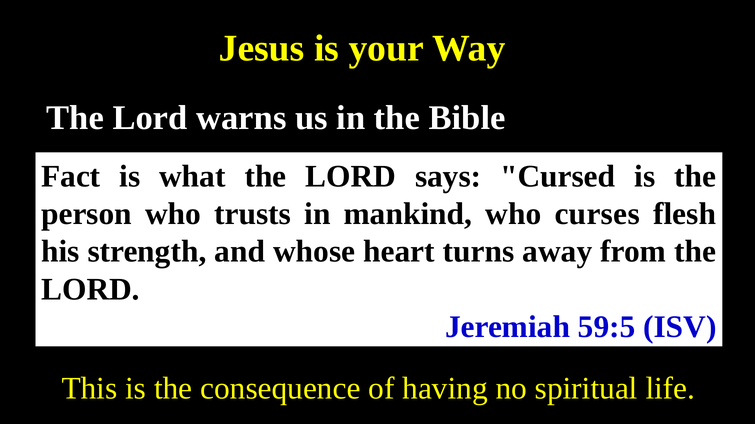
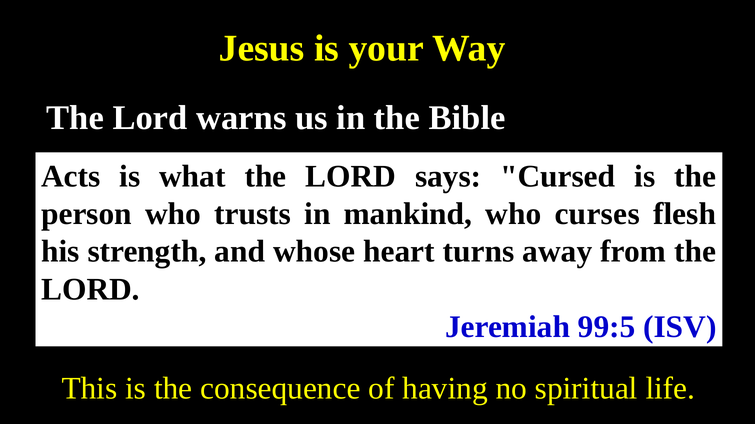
Fact: Fact -> Acts
59:5: 59:5 -> 99:5
